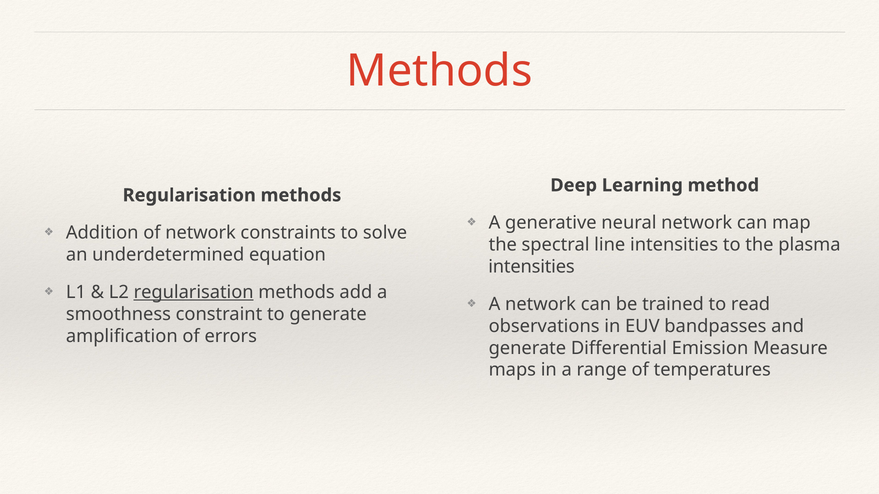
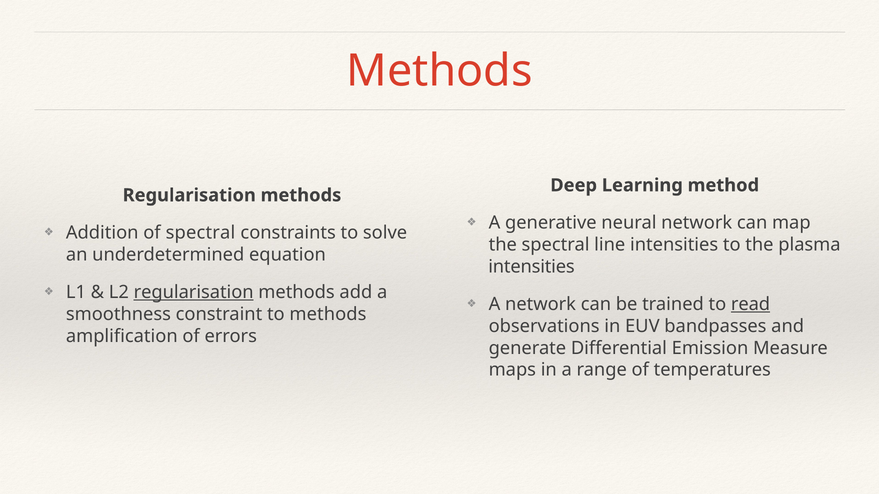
of network: network -> spectral
read underline: none -> present
to generate: generate -> methods
